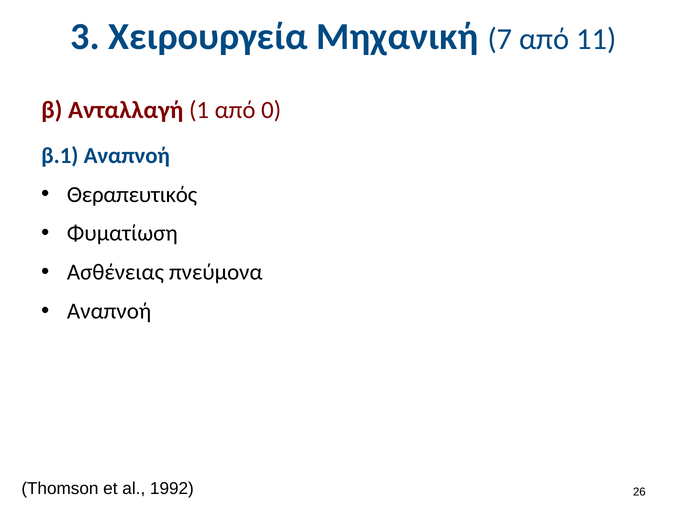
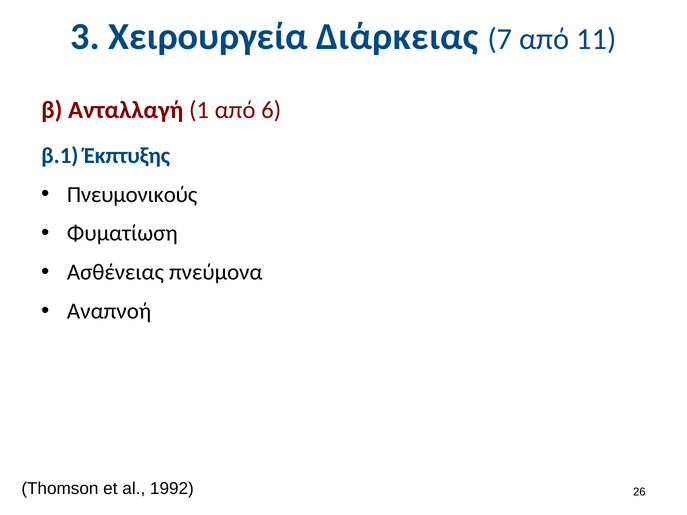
Μηχανική: Μηχανική -> Διάρκειας
0: 0 -> 6
β.1 Αναπνοή: Αναπνοή -> Έκπτυξης
Θεραπευτικός: Θεραπευτικός -> Πνευμονικούς
